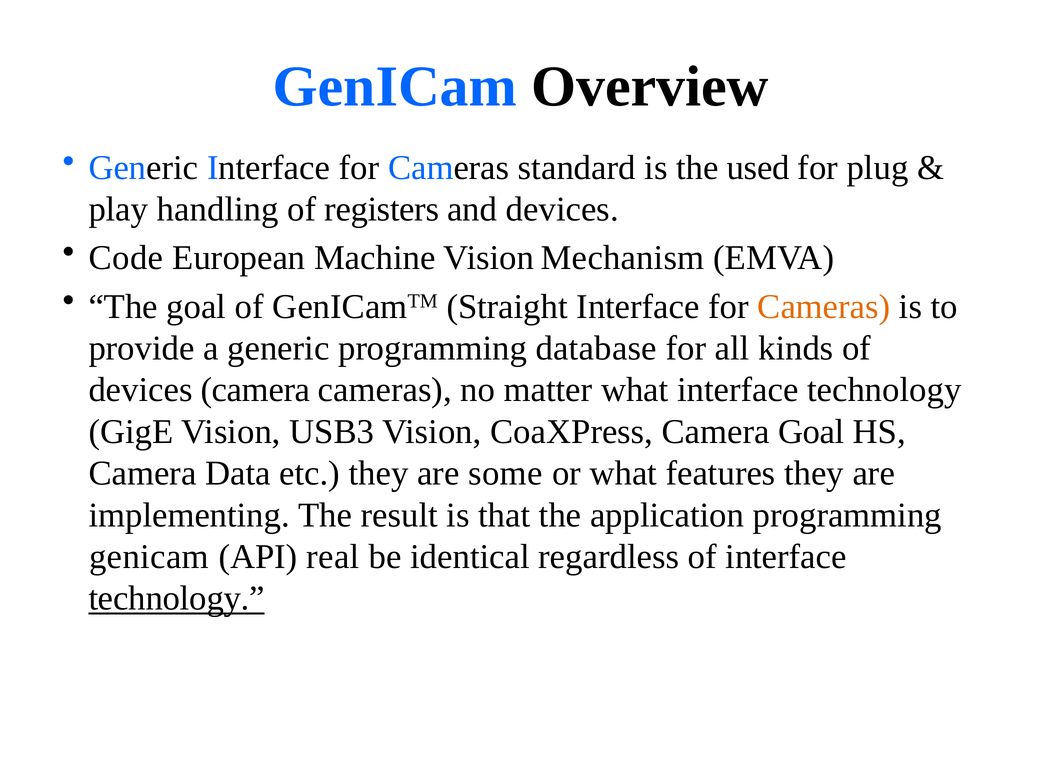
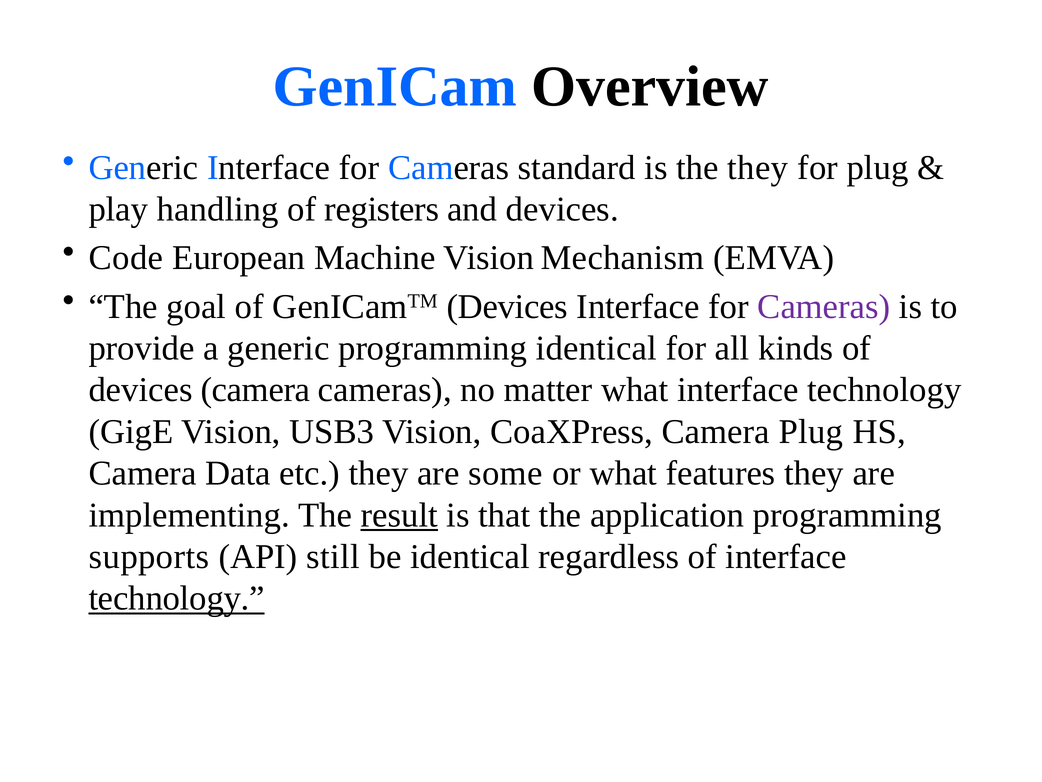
the used: used -> they
GenICamTM Straight: Straight -> Devices
Cameras at (824, 306) colour: orange -> purple
programming database: database -> identical
Camera Goal: Goal -> Plug
result underline: none -> present
genicam at (149, 556): genicam -> supports
real: real -> still
